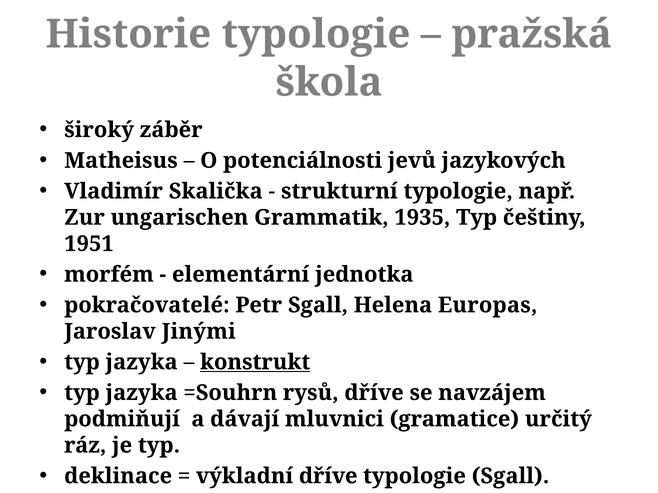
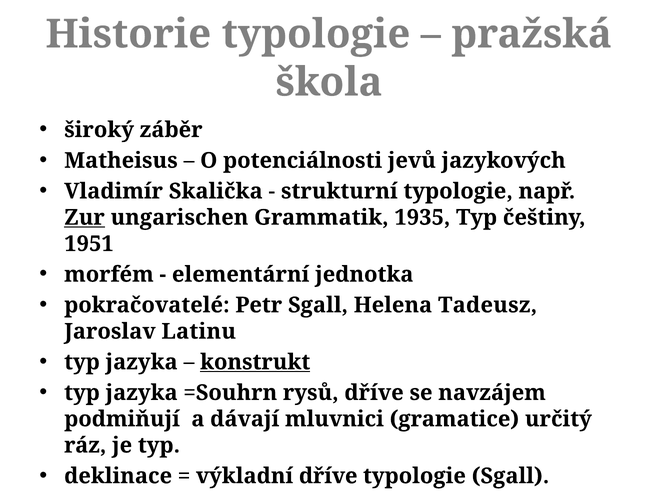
Zur underline: none -> present
Europas: Europas -> Tadeusz
Jinými: Jinými -> Latinu
